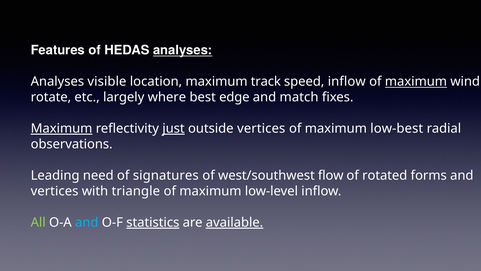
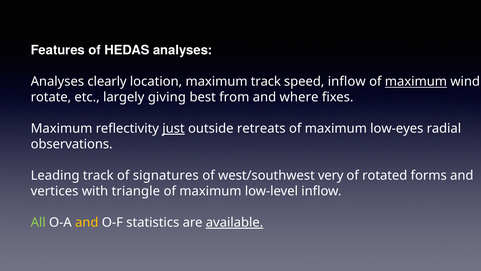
analyses at (183, 50) underline: present -> none
visible: visible -> clearly
where: where -> giving
edge: edge -> from
match: match -> where
Maximum at (62, 128) underline: present -> none
outside vertices: vertices -> retreats
low-best: low-best -> low-eyes
Leading need: need -> track
flow: flow -> very
and at (87, 222) colour: light blue -> yellow
statistics underline: present -> none
